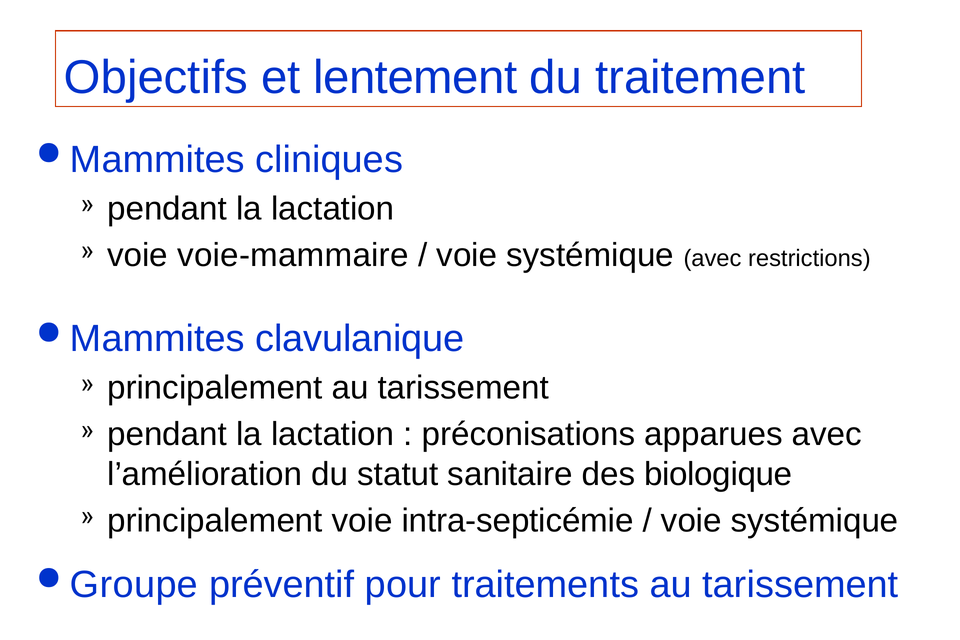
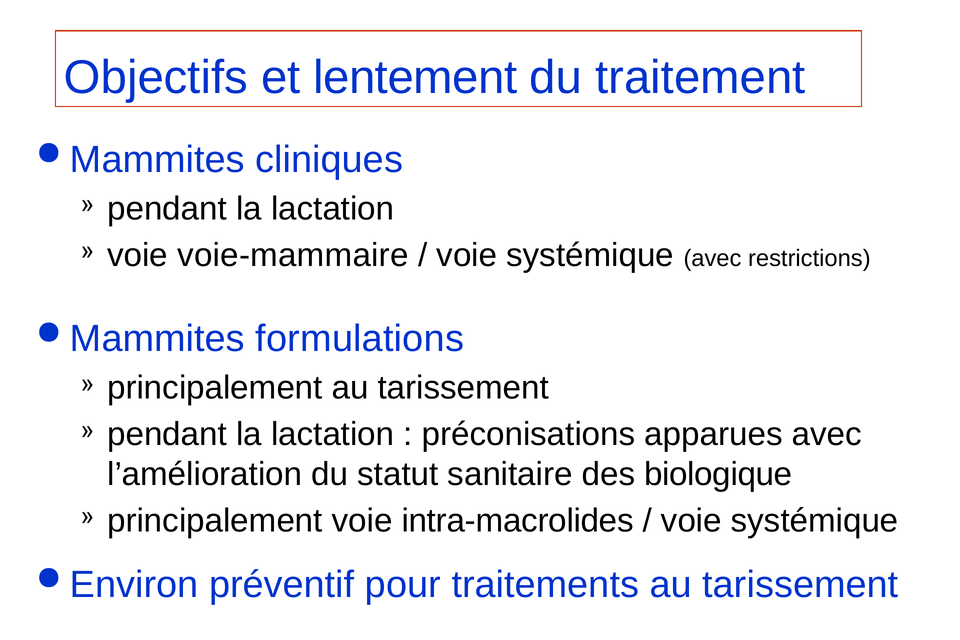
clavulanique: clavulanique -> formulations
intra-septicémie: intra-septicémie -> intra-macrolides
Groupe: Groupe -> Environ
